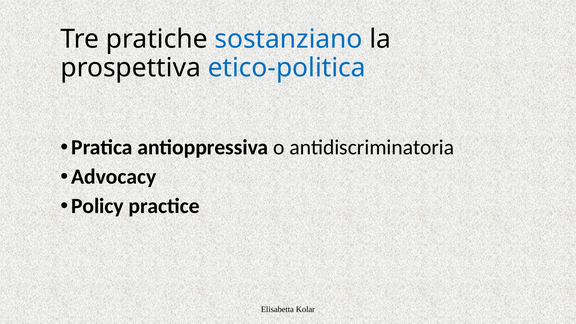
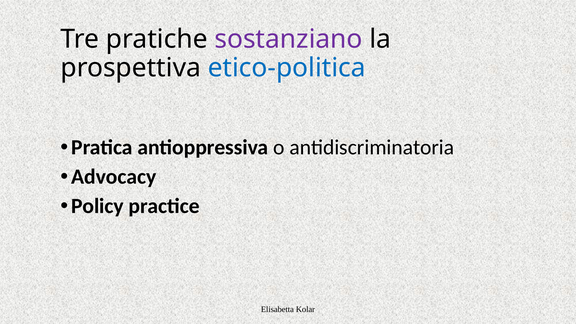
sostanziano colour: blue -> purple
